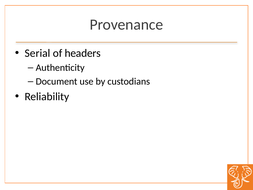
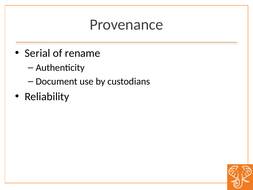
headers: headers -> rename
